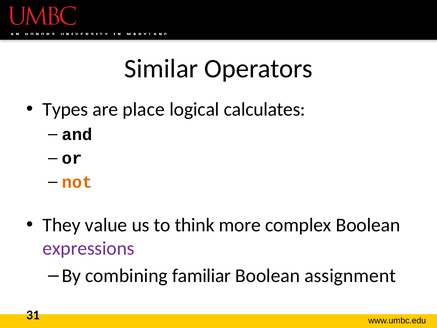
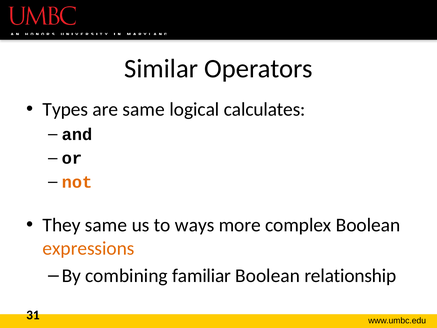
are place: place -> same
They value: value -> same
think: think -> ways
expressions colour: purple -> orange
assignment: assignment -> relationship
